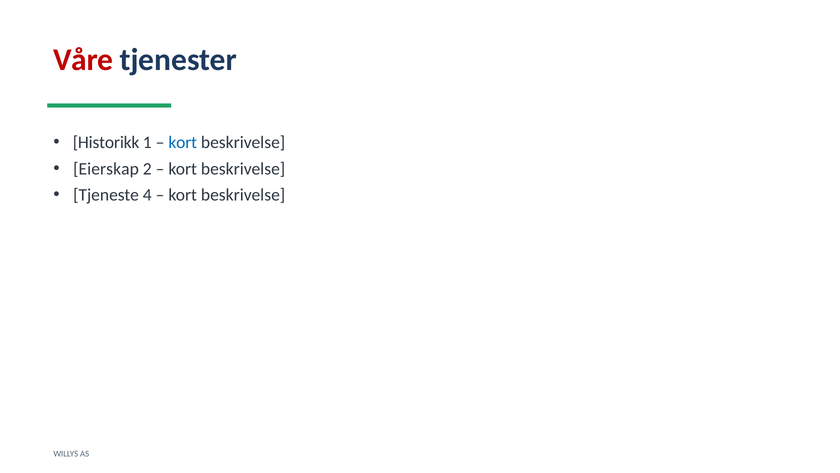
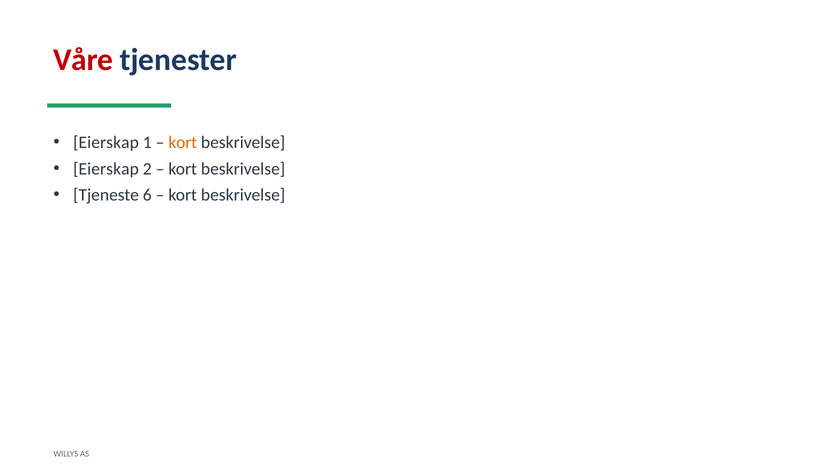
Historikk at (106, 142): Historikk -> Eierskap
kort at (183, 142) colour: blue -> orange
4: 4 -> 6
